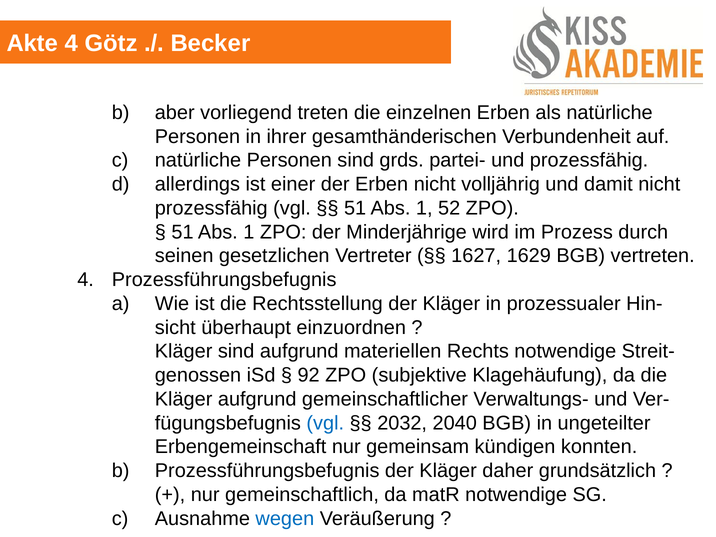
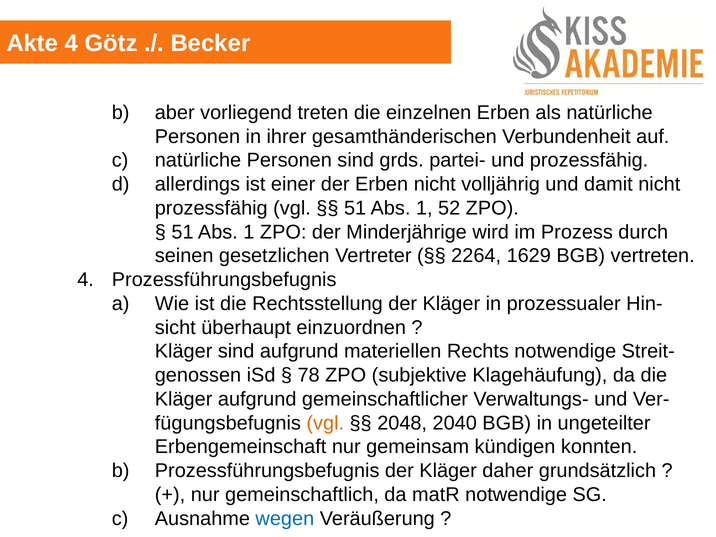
1627: 1627 -> 2264
92: 92 -> 78
vgl at (325, 423) colour: blue -> orange
2032: 2032 -> 2048
